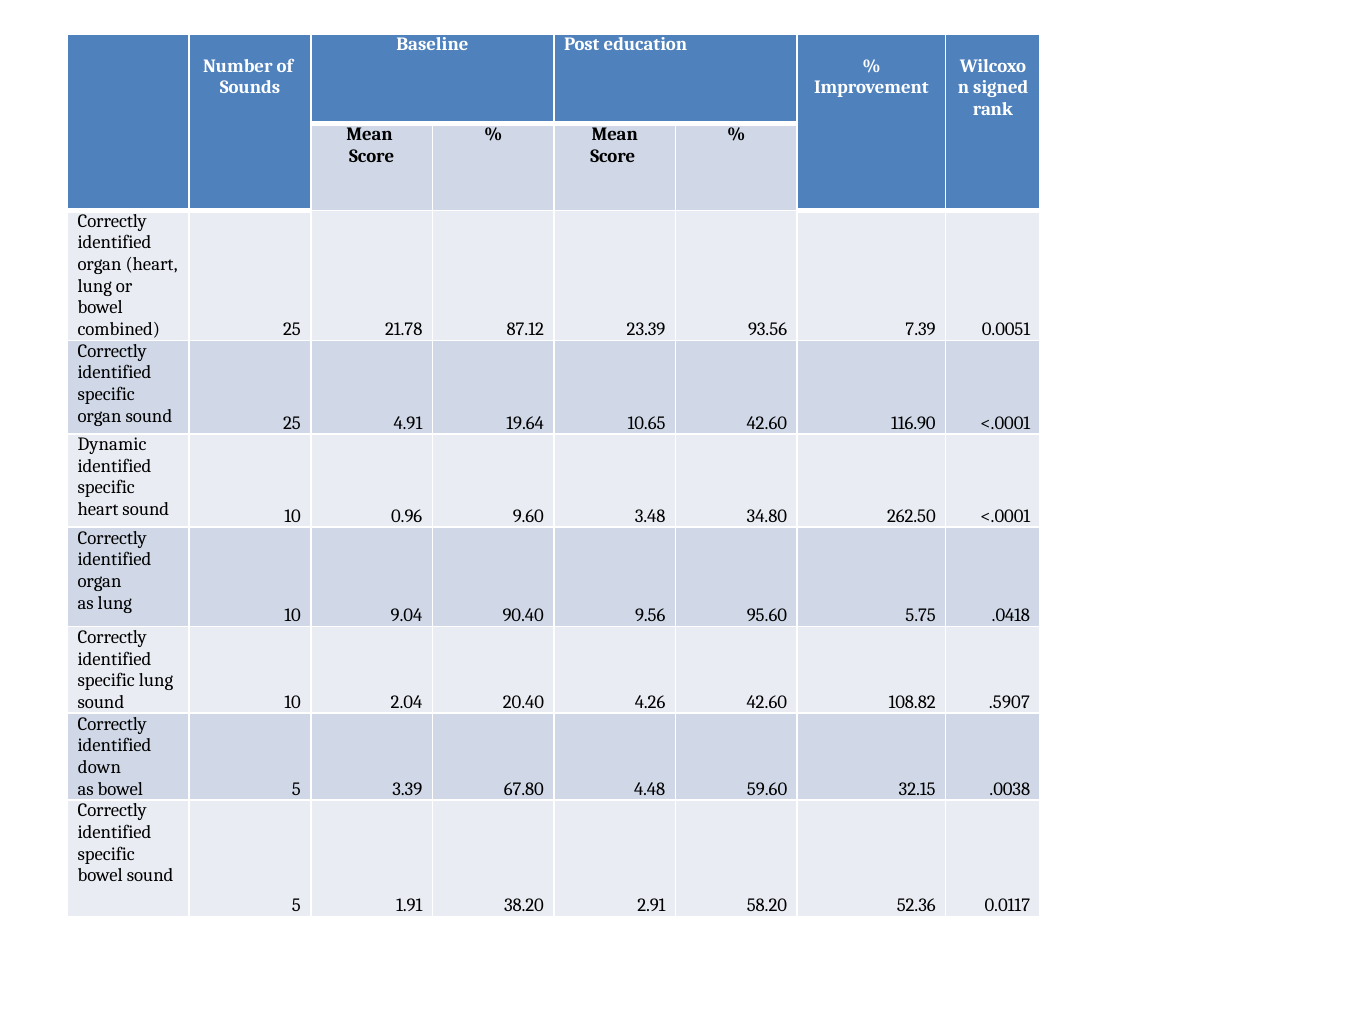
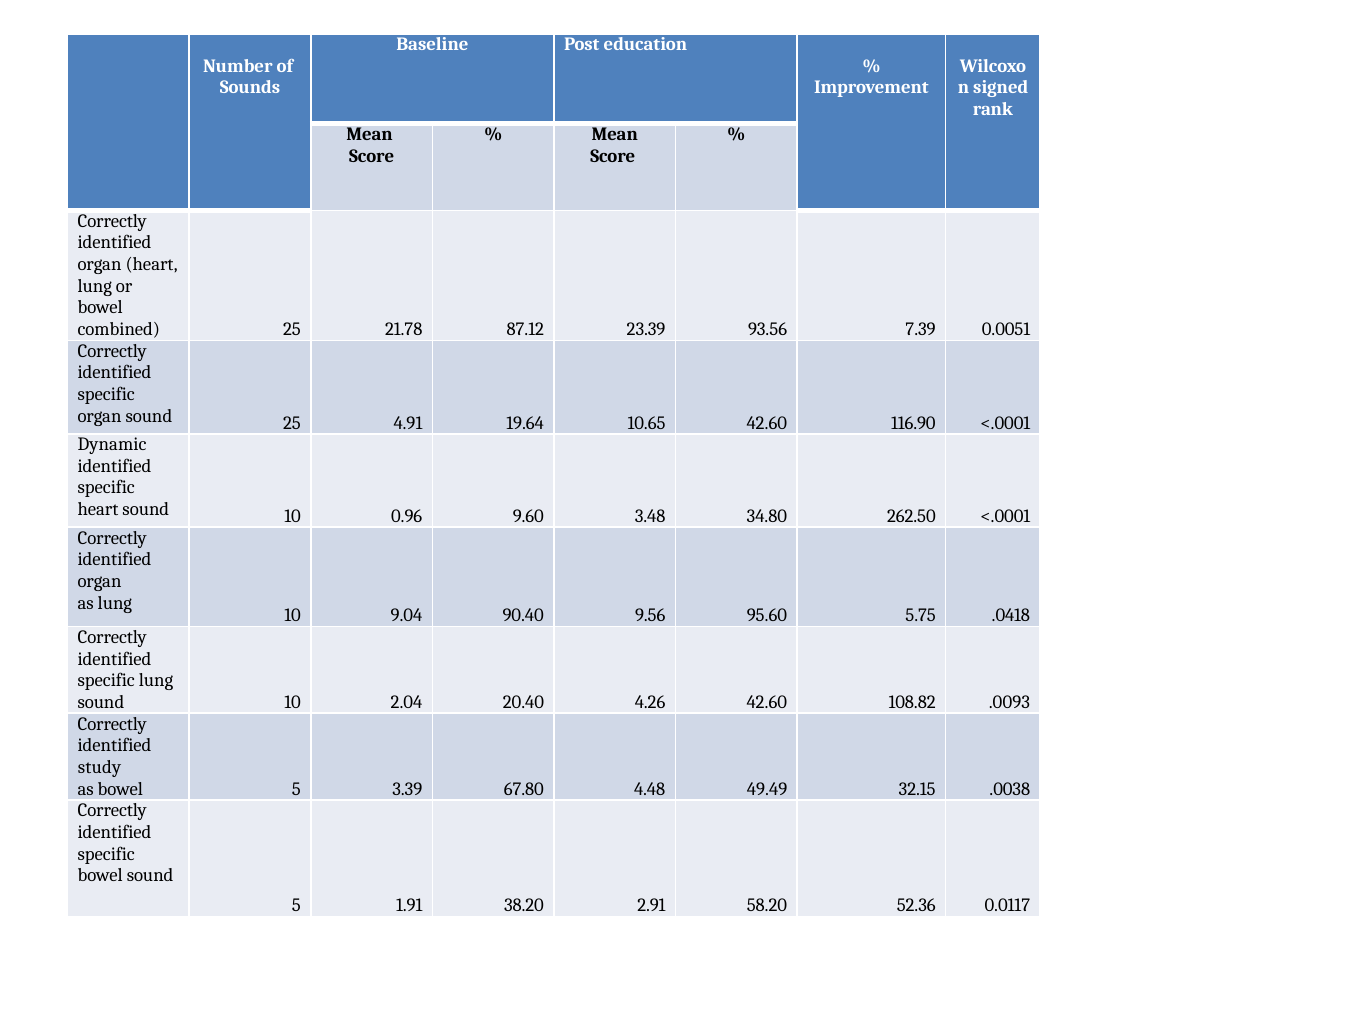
.5907: .5907 -> .0093
down: down -> study
59.60: 59.60 -> 49.49
